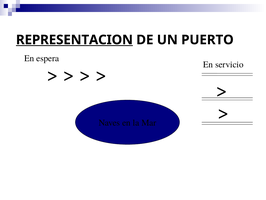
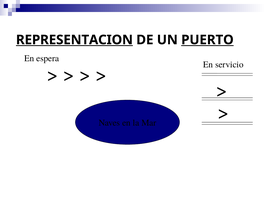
PUERTO underline: none -> present
